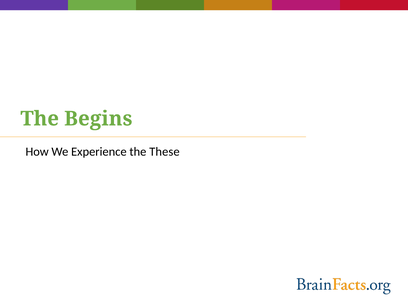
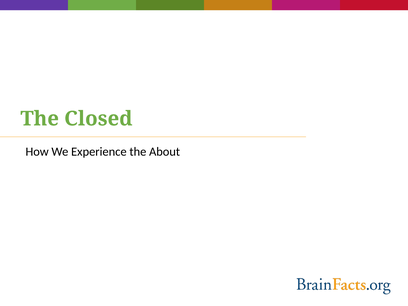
Begins: Begins -> Closed
These: These -> About
